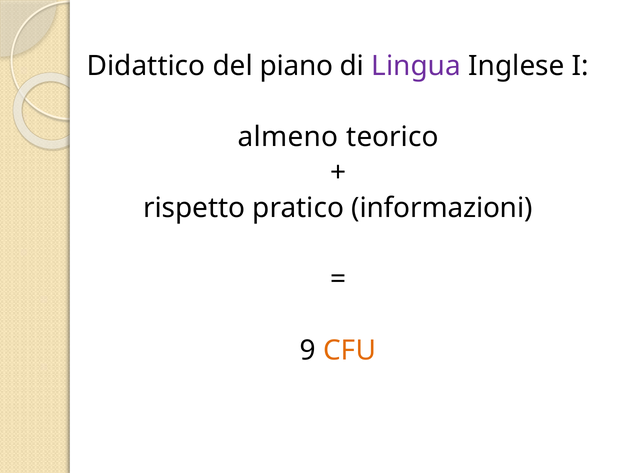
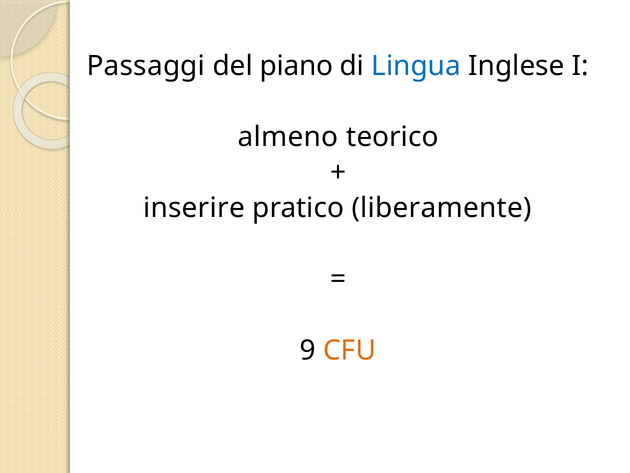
Didattico: Didattico -> Passaggi
Lingua colour: purple -> blue
rispetto: rispetto -> inserire
informazioni: informazioni -> liberamente
